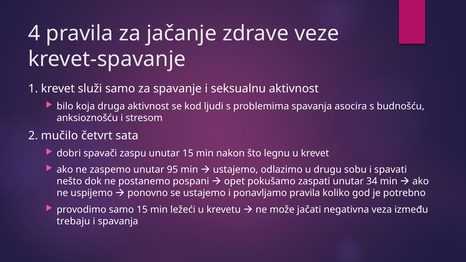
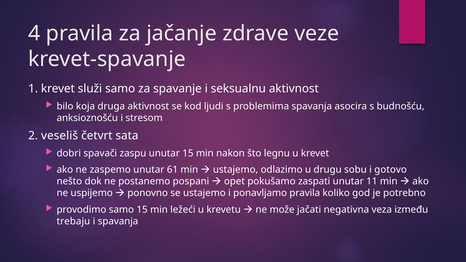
mučilo: mučilo -> veseliš
95: 95 -> 61
spavati: spavati -> gotovo
34: 34 -> 11
